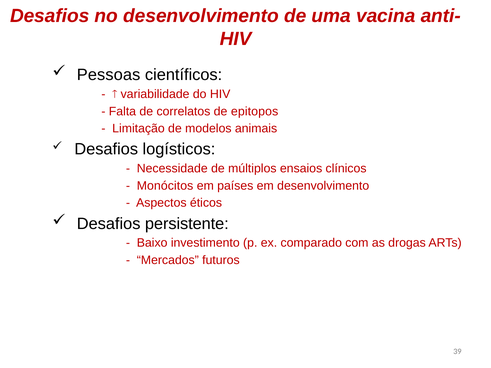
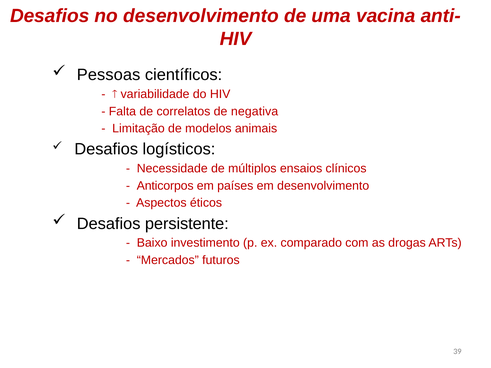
epitopos: epitopos -> negativa
Monócitos: Monócitos -> Anticorpos
